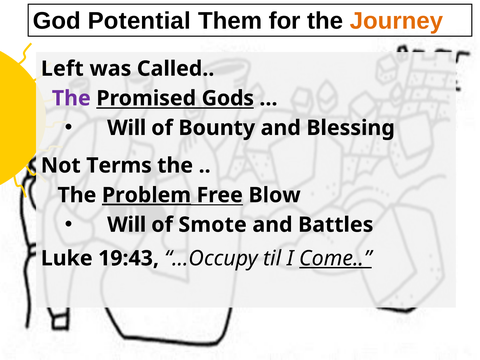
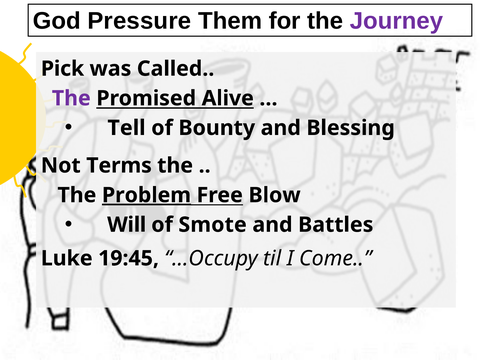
Potential: Potential -> Pressure
Journey colour: orange -> purple
Left: Left -> Pick
Gods: Gods -> Alive
Will at (127, 128): Will -> Tell
19:43: 19:43 -> 19:45
Come underline: present -> none
